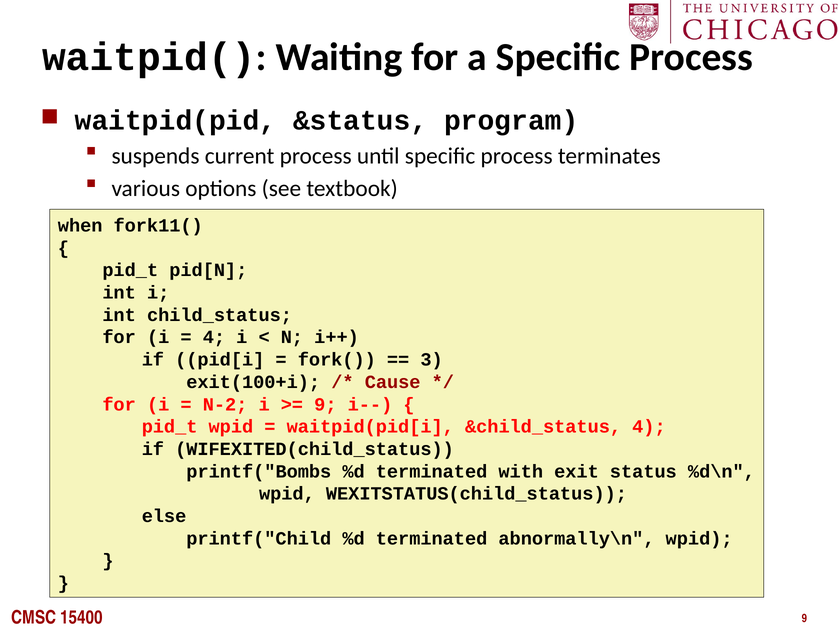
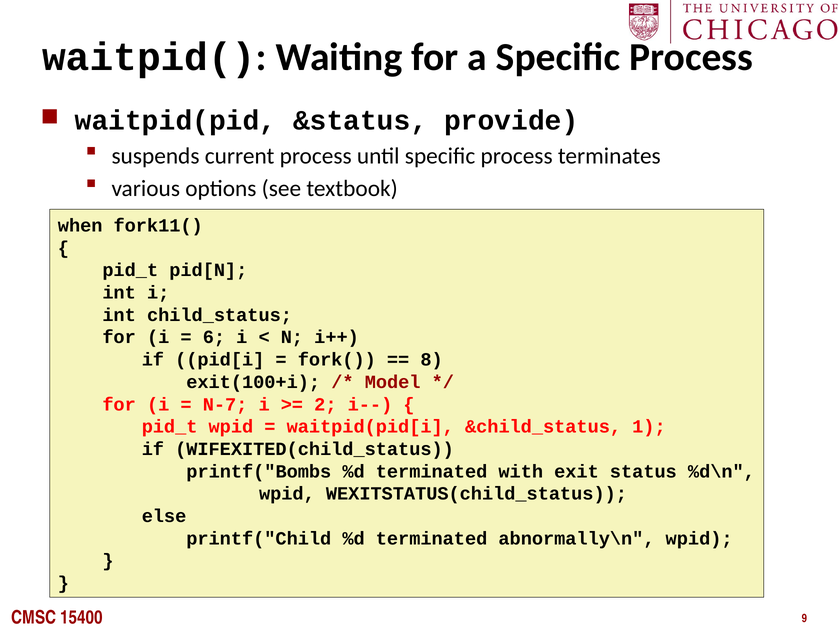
program: program -> provide
4 at (214, 337): 4 -> 6
3: 3 -> 8
Cause: Cause -> Model
N-2: N-2 -> N-7
9 at (325, 405): 9 -> 2
&child_status 4: 4 -> 1
